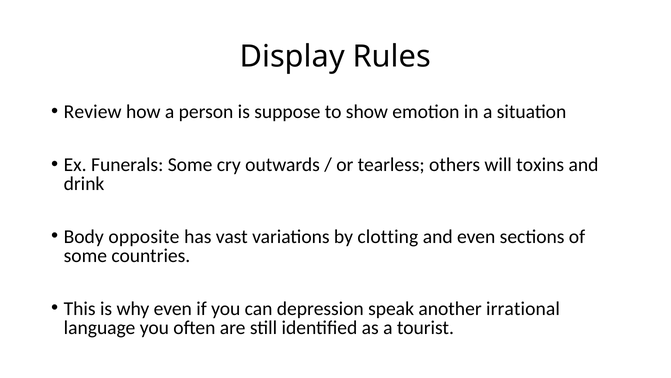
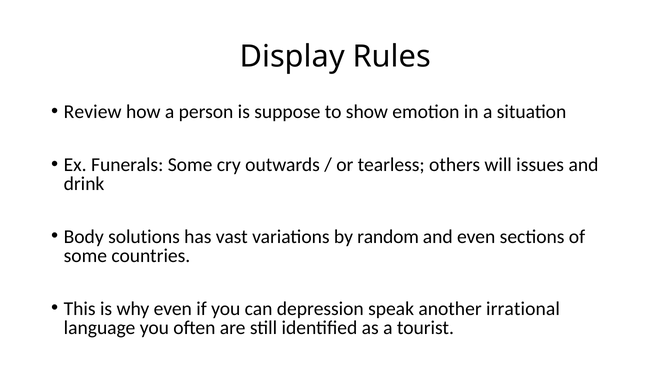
toxins: toxins -> issues
opposite: opposite -> solutions
clotting: clotting -> random
